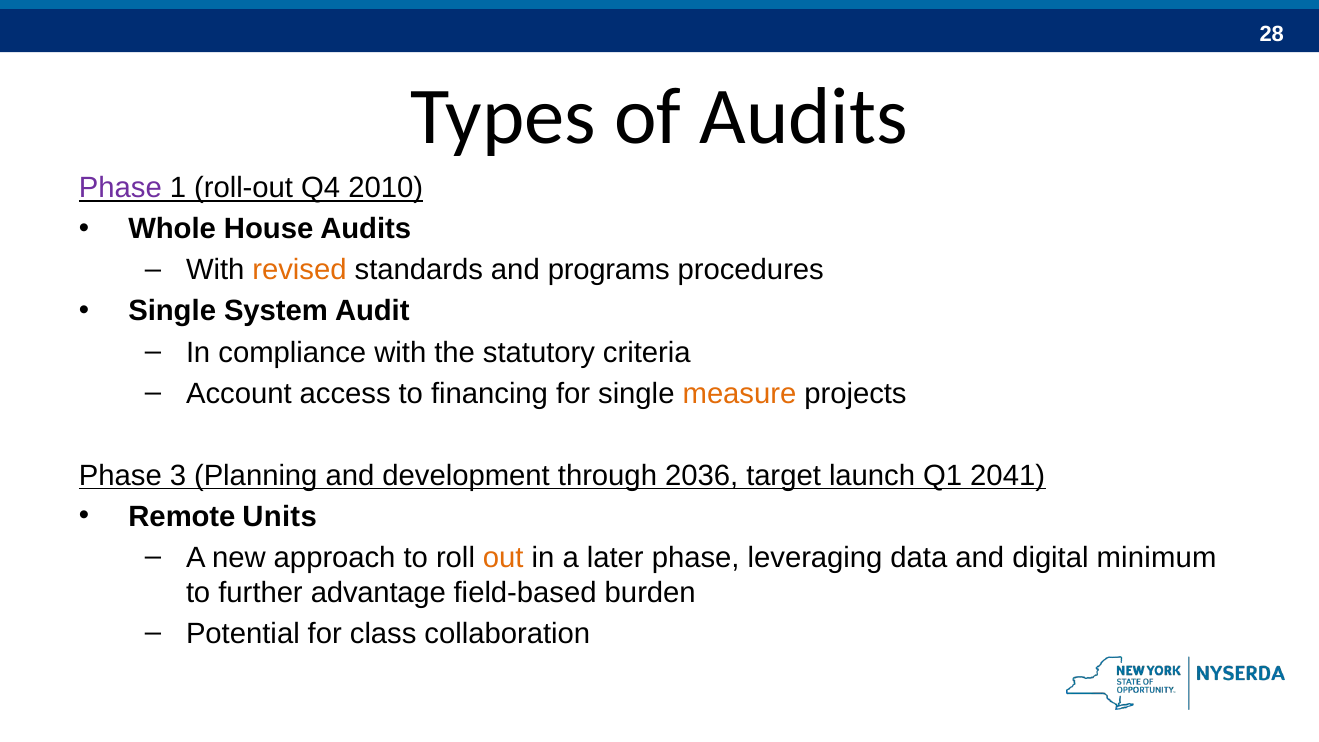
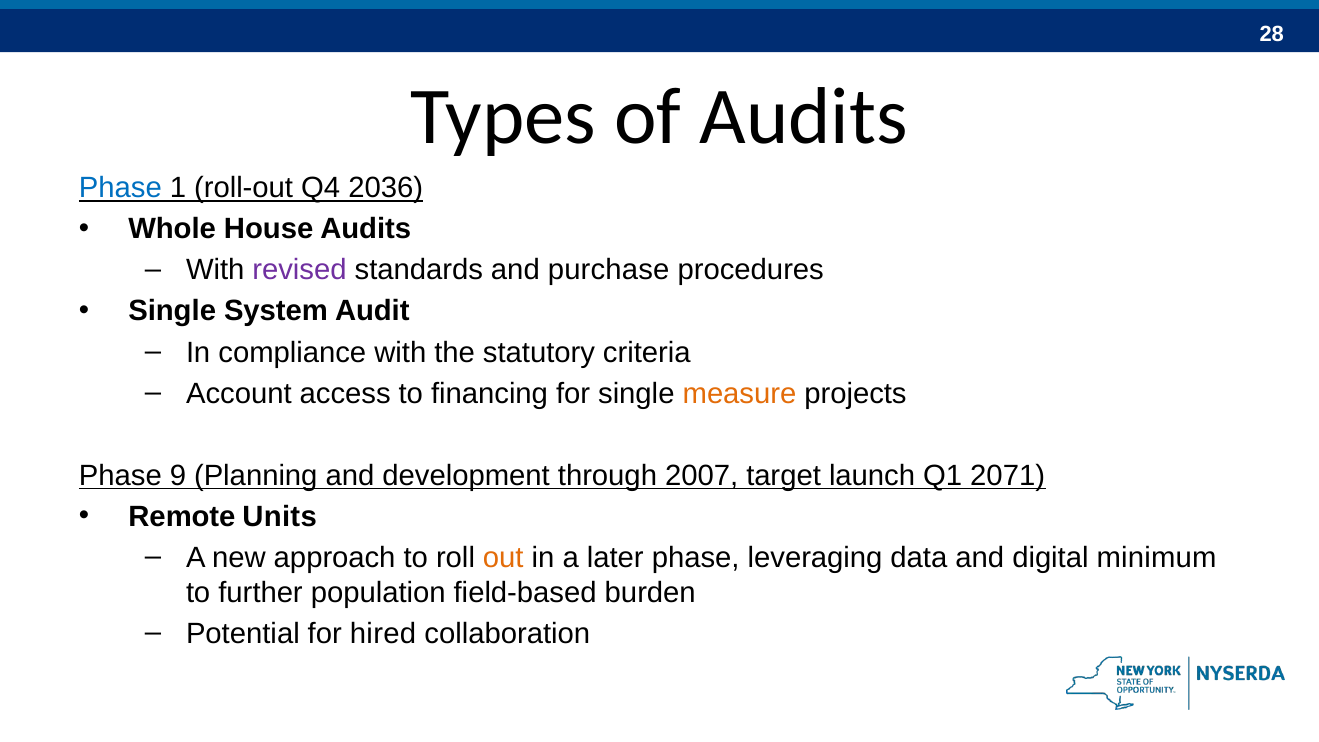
Phase at (120, 188) colour: purple -> blue
2010: 2010 -> 2036
revised colour: orange -> purple
programs: programs -> purchase
3: 3 -> 9
2036: 2036 -> 2007
2041: 2041 -> 2071
advantage: advantage -> population
class: class -> hired
